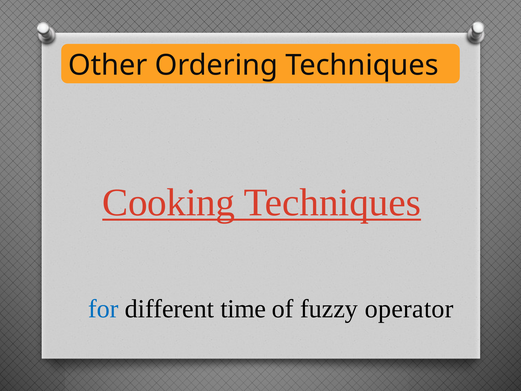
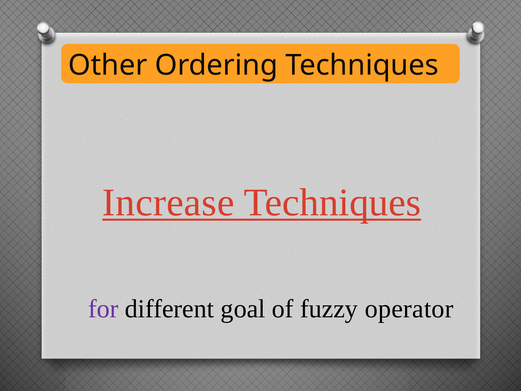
Cooking: Cooking -> Increase
for colour: blue -> purple
time: time -> goal
